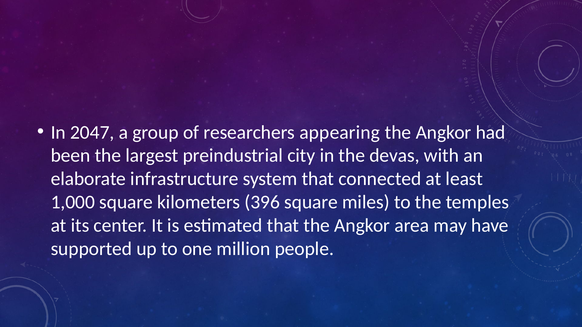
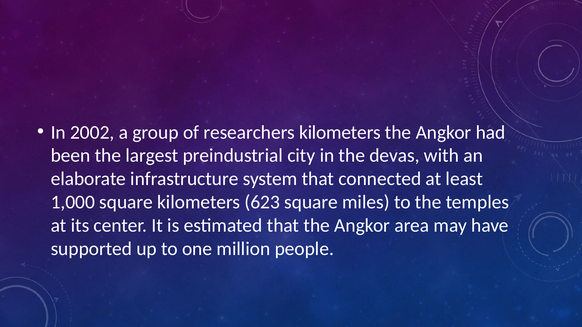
2047: 2047 -> 2002
researchers appearing: appearing -> kilometers
396: 396 -> 623
